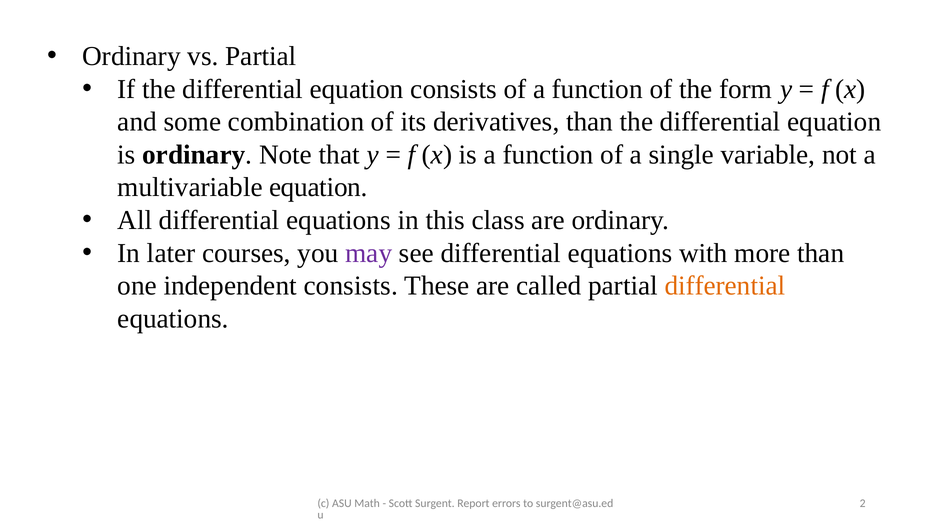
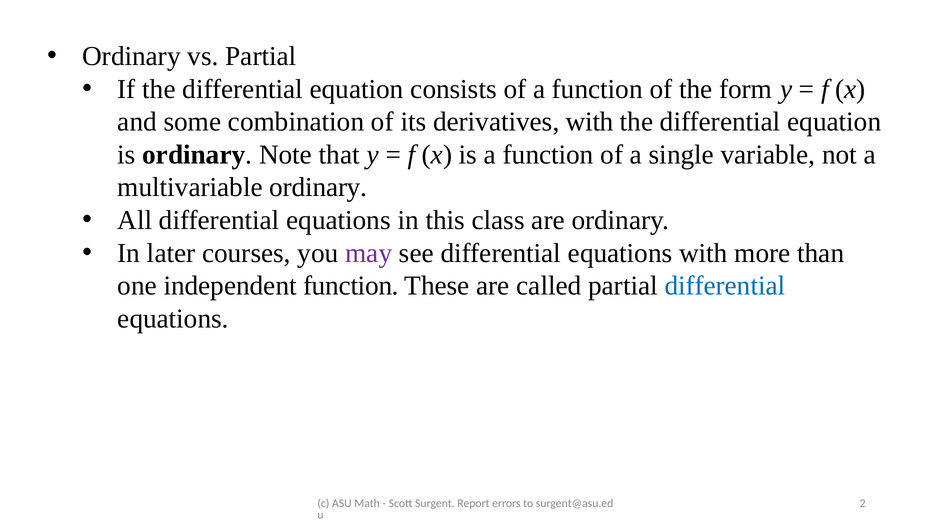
derivatives than: than -> with
multivariable equation: equation -> ordinary
independent consists: consists -> function
differential at (725, 286) colour: orange -> blue
